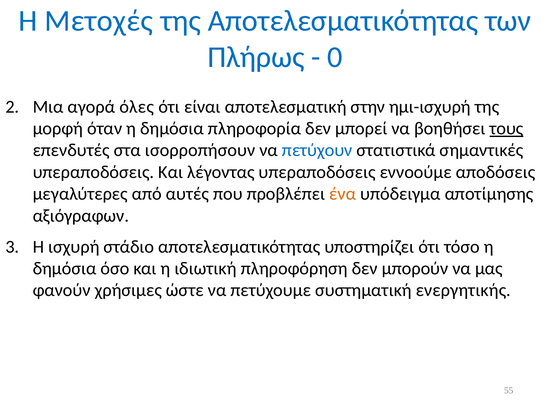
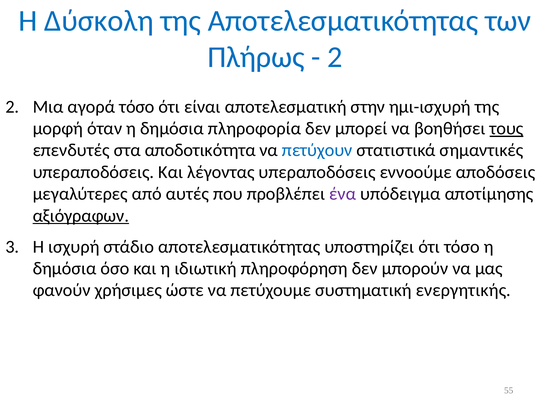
Μετοχές: Μετοχές -> Δύσκολη
0 at (335, 57): 0 -> 2
αγορά όλες: όλες -> τόσο
ισορροπήσουν: ισορροπήσουν -> αποδοτικότητα
ένα colour: orange -> purple
αξιόγραφων underline: none -> present
